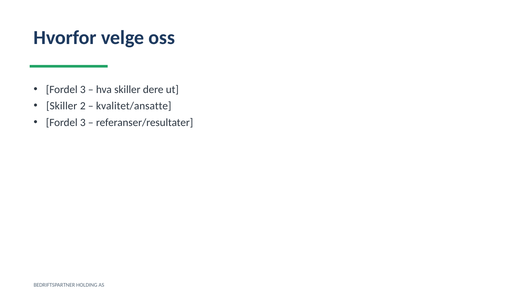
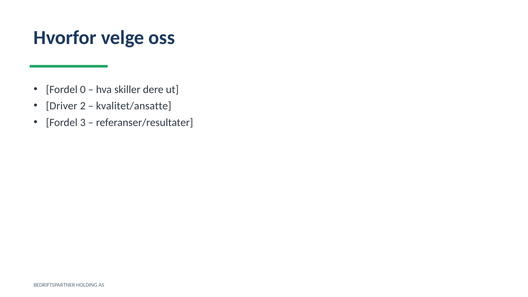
3 at (83, 89): 3 -> 0
Skiller at (62, 106): Skiller -> Driver
